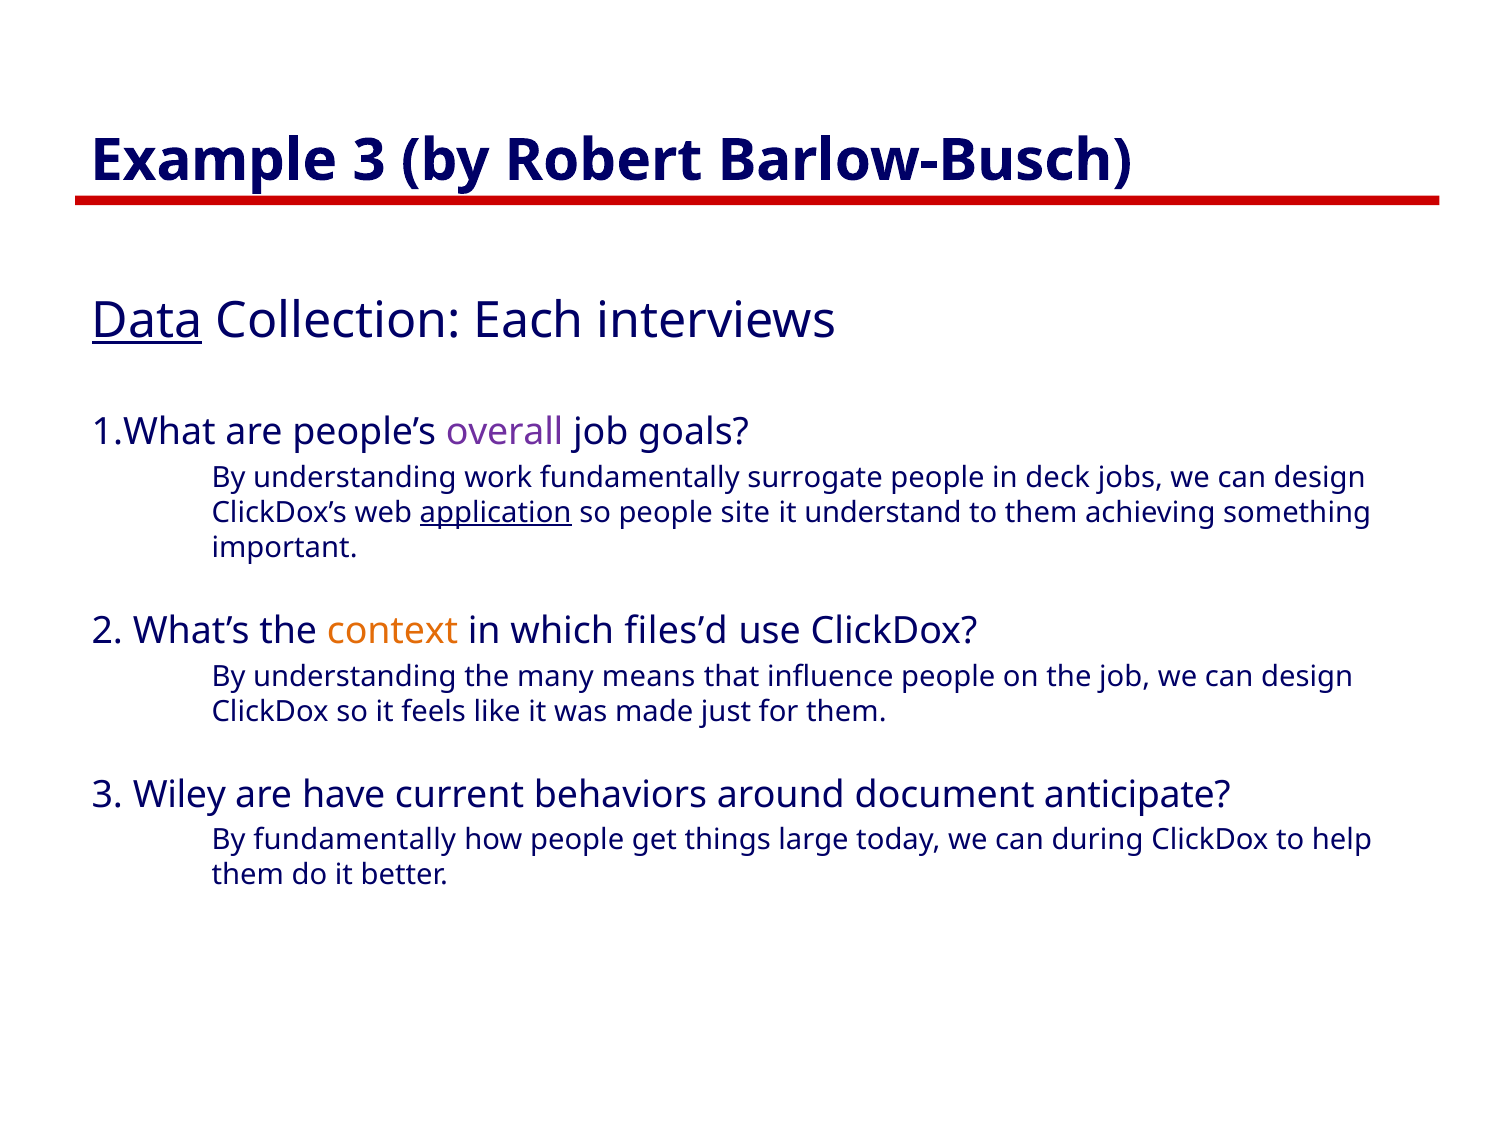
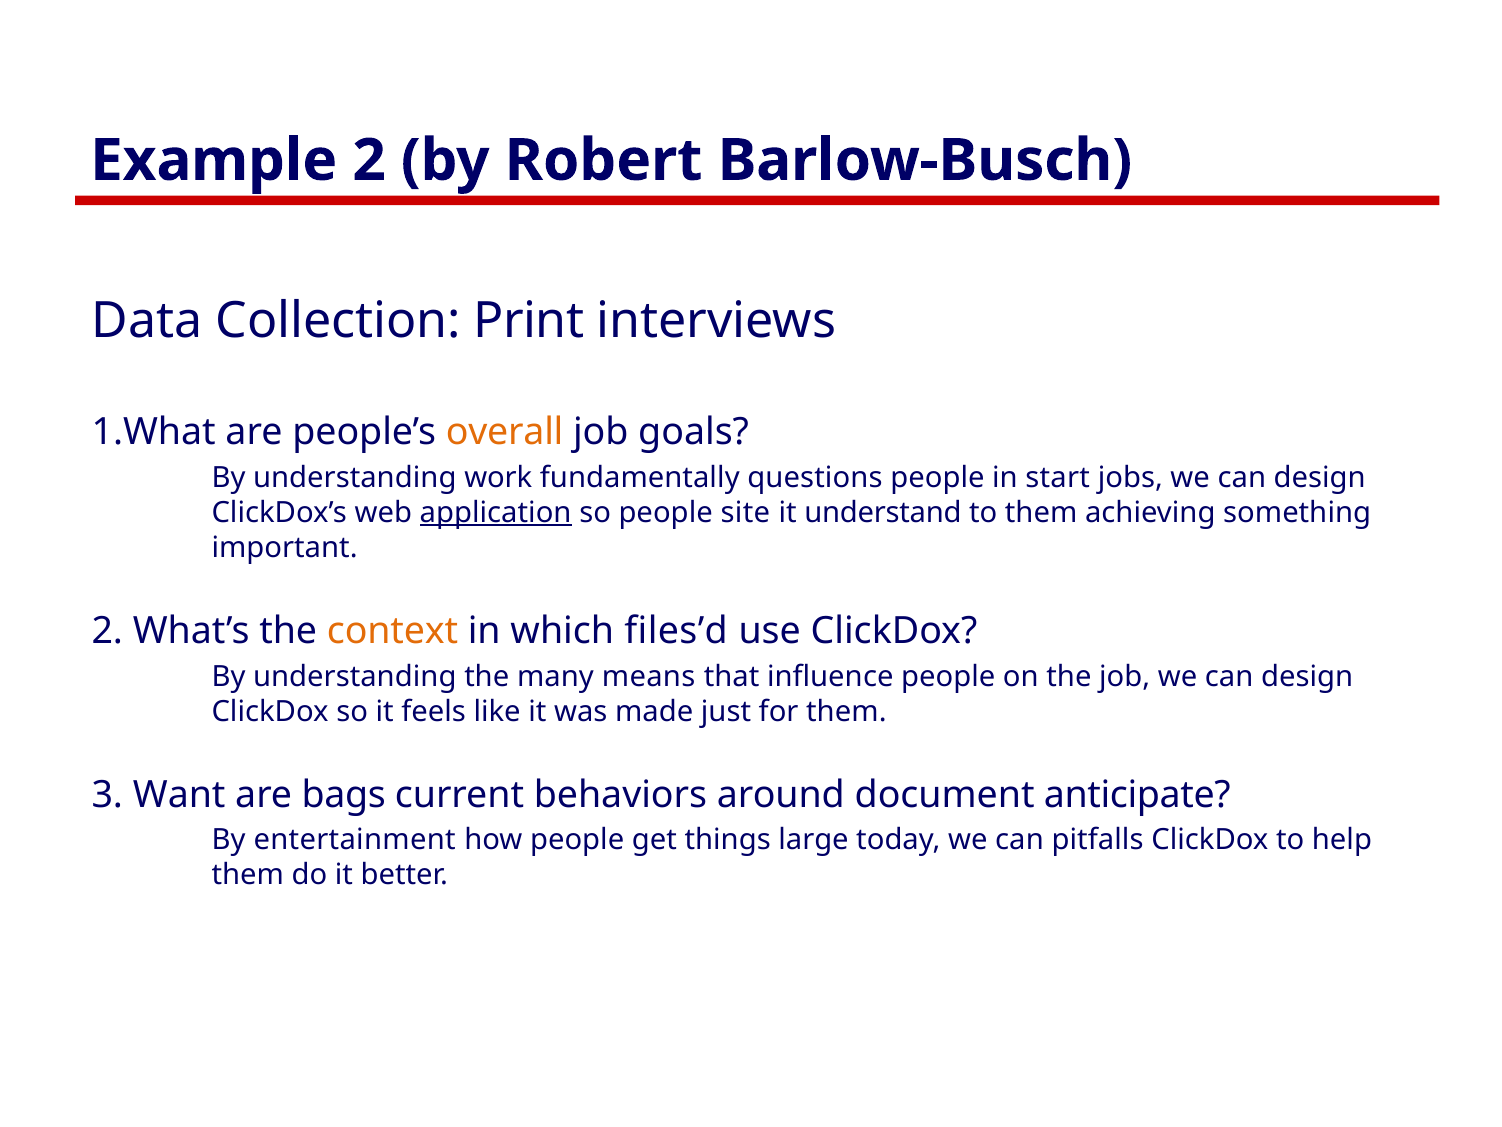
Example 3: 3 -> 2
Data underline: present -> none
Each: Each -> Print
overall colour: purple -> orange
surrogate: surrogate -> questions
deck: deck -> start
Wiley: Wiley -> Want
have: have -> bags
By fundamentally: fundamentally -> entertainment
during: during -> pitfalls
